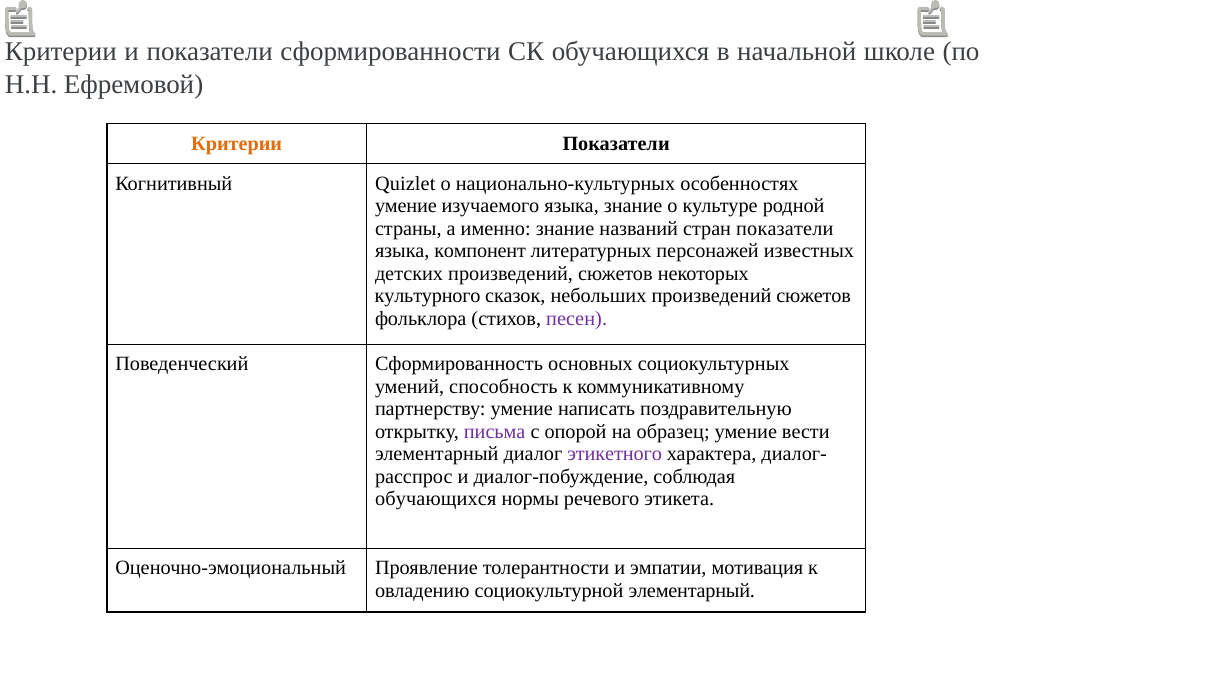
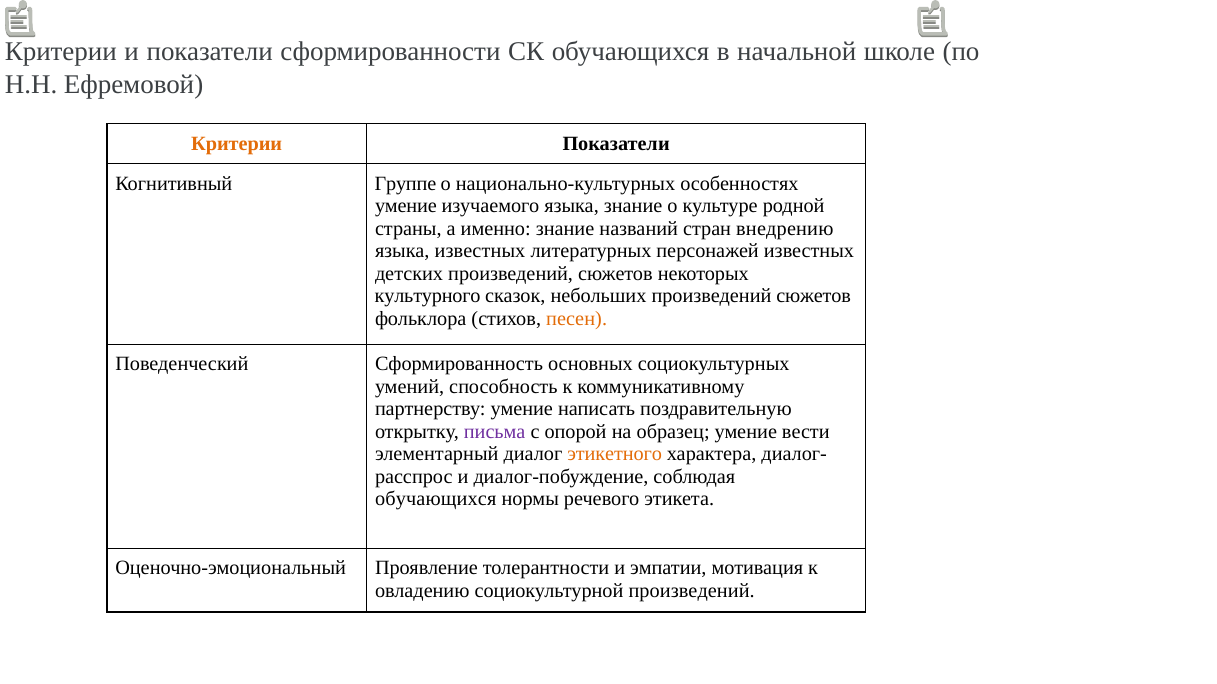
Quizlet: Quizlet -> Группе
стран показатели: показатели -> внедрению
языка компонент: компонент -> известных
песен colour: purple -> orange
этикетного colour: purple -> orange
социокультурной элементарный: элементарный -> произведений
